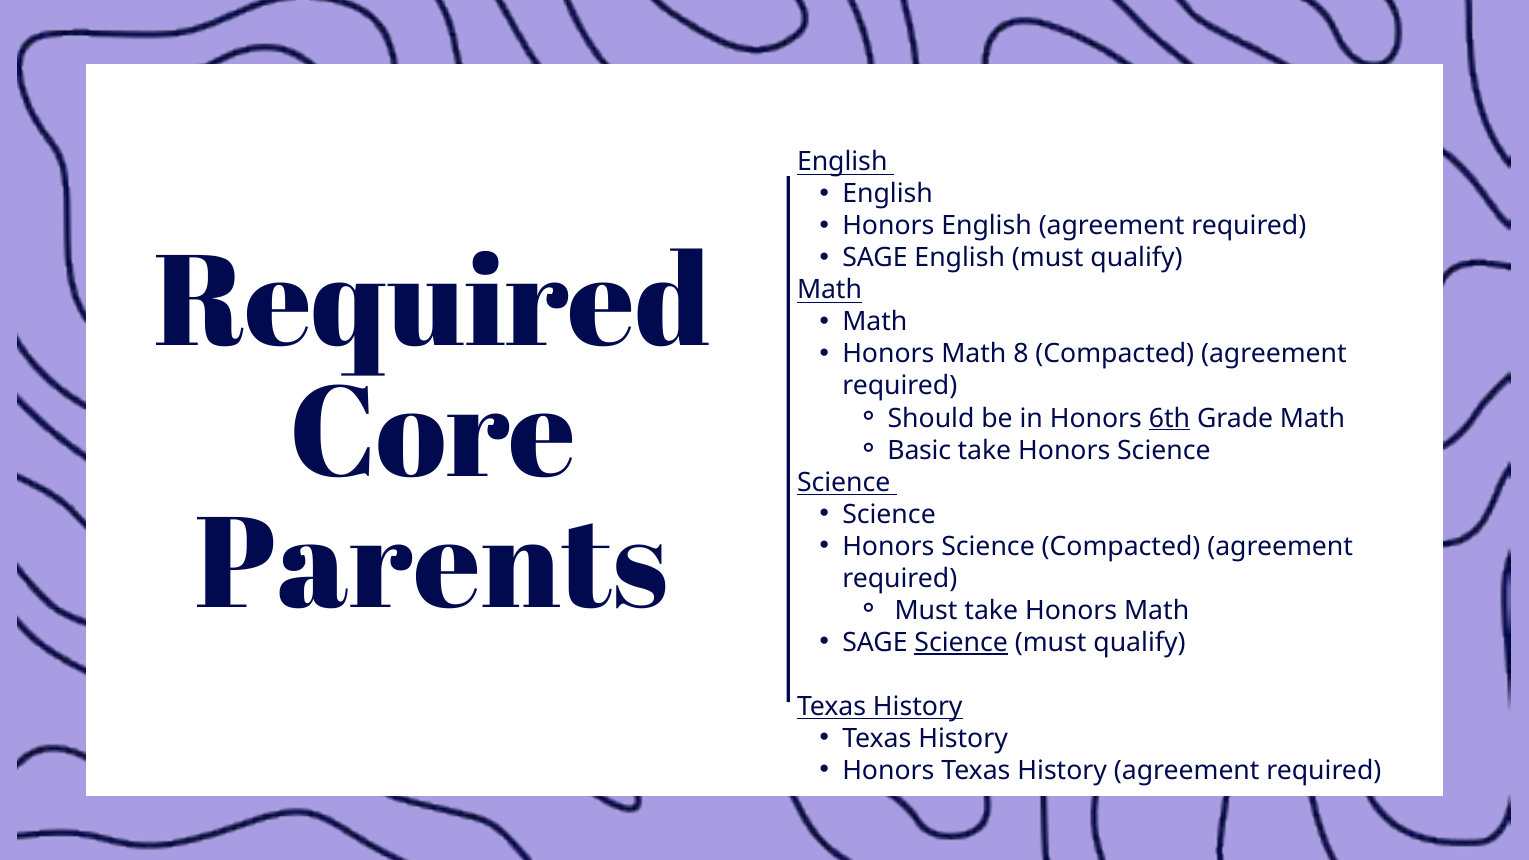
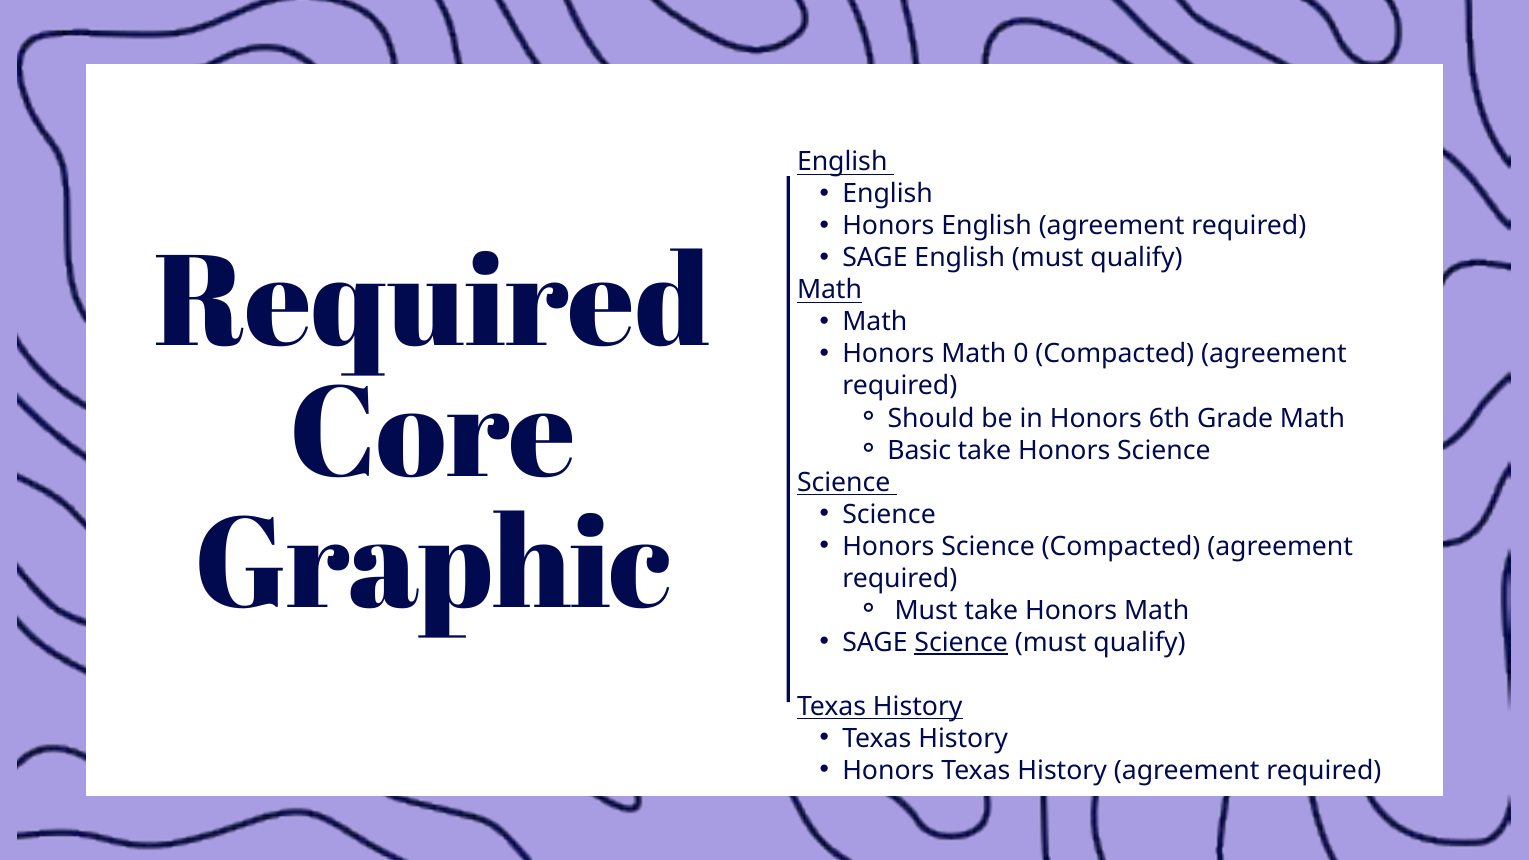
8: 8 -> 0
6th underline: present -> none
Parents: Parents -> Graphic
